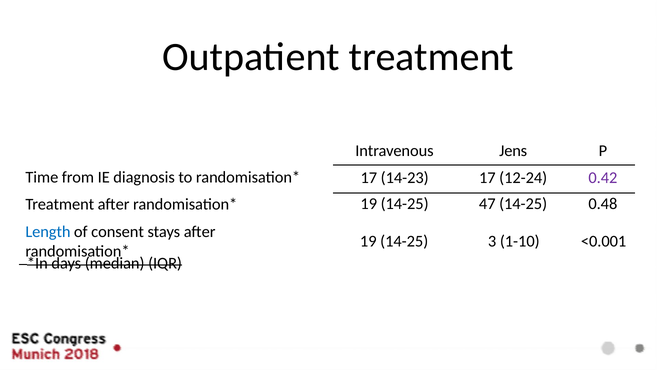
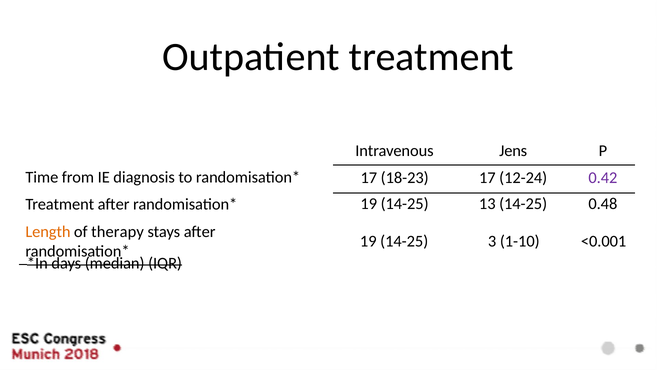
14-23: 14-23 -> 18-23
47: 47 -> 13
Length colour: blue -> orange
consent: consent -> therapy
